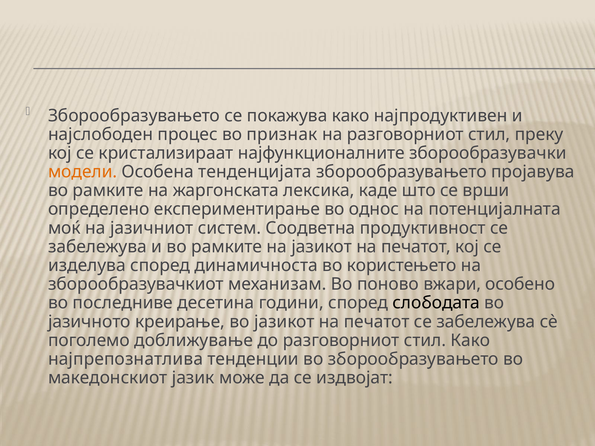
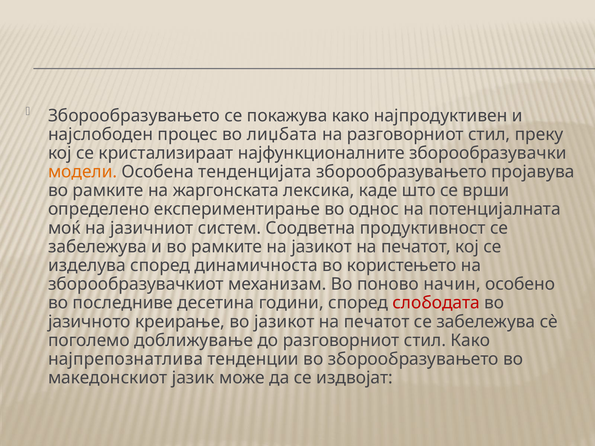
признак: признак -> лиџбата
вжари: вжари -> начин
слободата colour: black -> red
